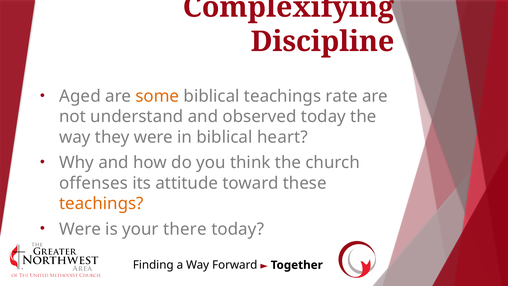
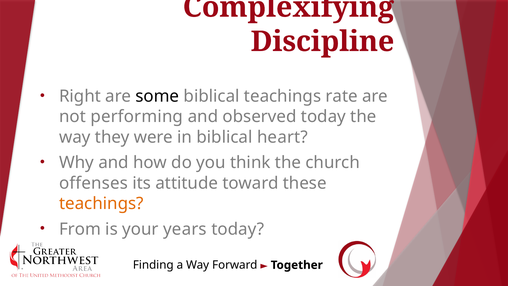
Aged: Aged -> Right
some colour: orange -> black
understand: understand -> performing
Were at (80, 229): Were -> From
there: there -> years
